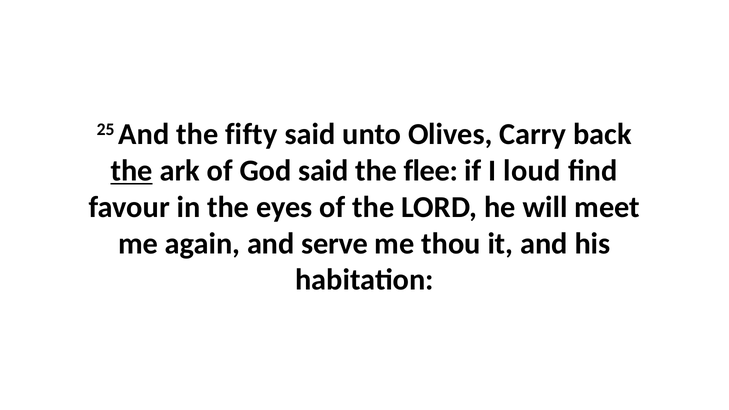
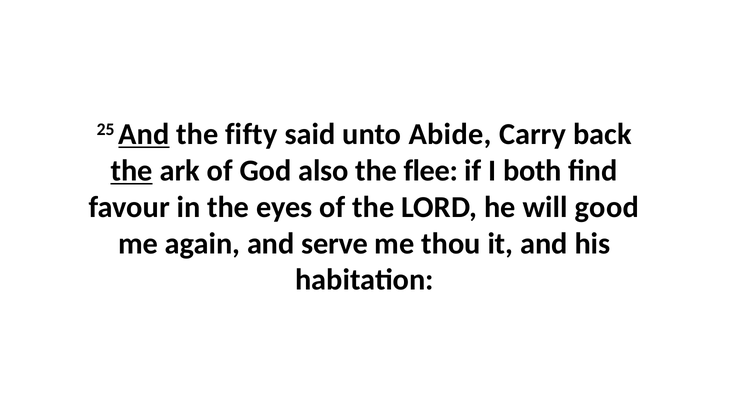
And at (144, 134) underline: none -> present
Olives: Olives -> Abide
God said: said -> also
loud: loud -> both
meet: meet -> good
